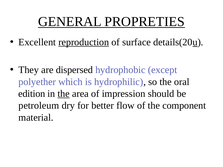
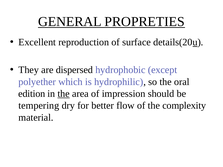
reproduction underline: present -> none
petroleum: petroleum -> tempering
component: component -> complexity
